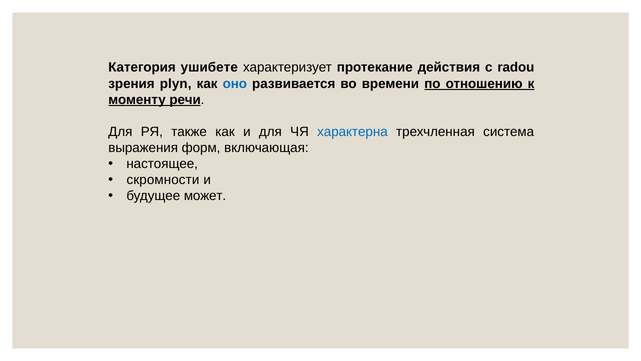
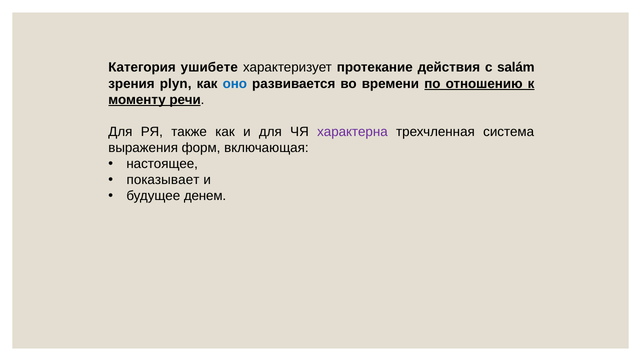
radou: radou -> salám
характерна colour: blue -> purple
скромности: скромности -> показывает
может: может -> денем
